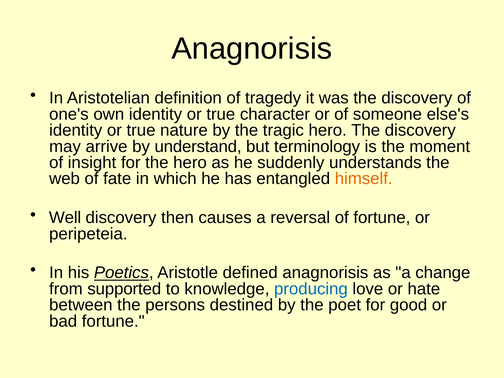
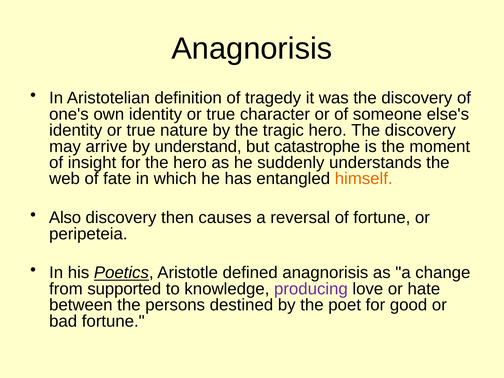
terminology: terminology -> catastrophe
Well: Well -> Also
producing colour: blue -> purple
